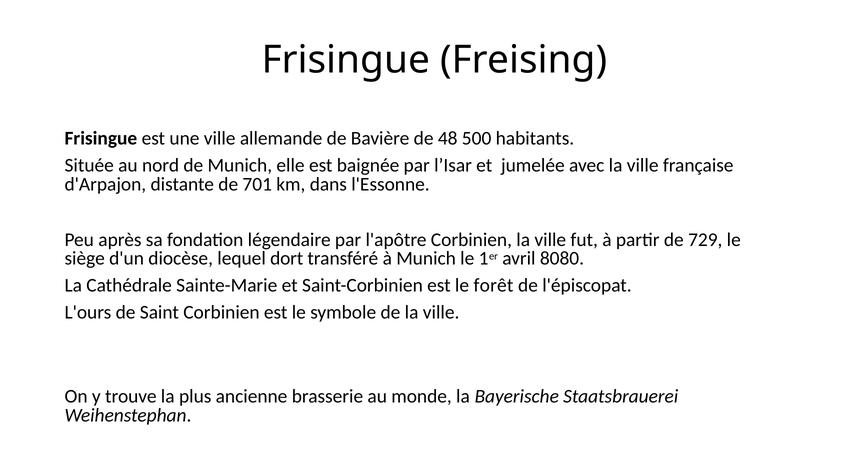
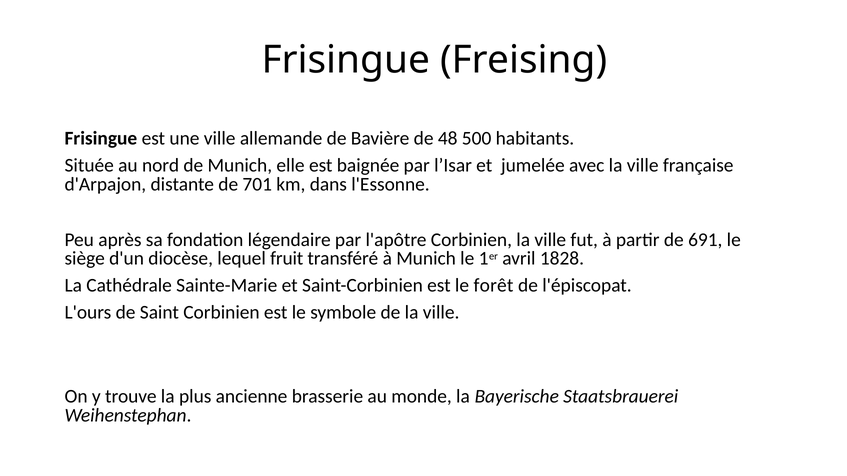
729: 729 -> 691
dort: dort -> fruit
8080: 8080 -> 1828
